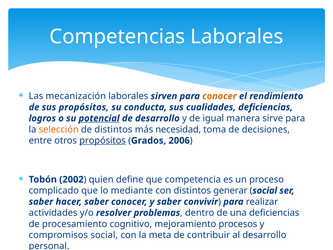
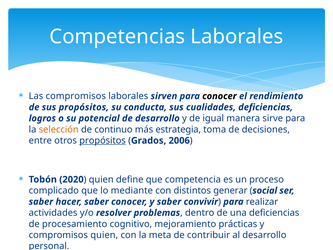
Las mecanización: mecanización -> compromisos
conocer at (219, 96) colour: orange -> black
potencial underline: present -> none
de distintos: distintos -> continuo
necesidad: necesidad -> estrategia
2002: 2002 -> 2020
procesos: procesos -> prácticas
compromisos social: social -> quien
